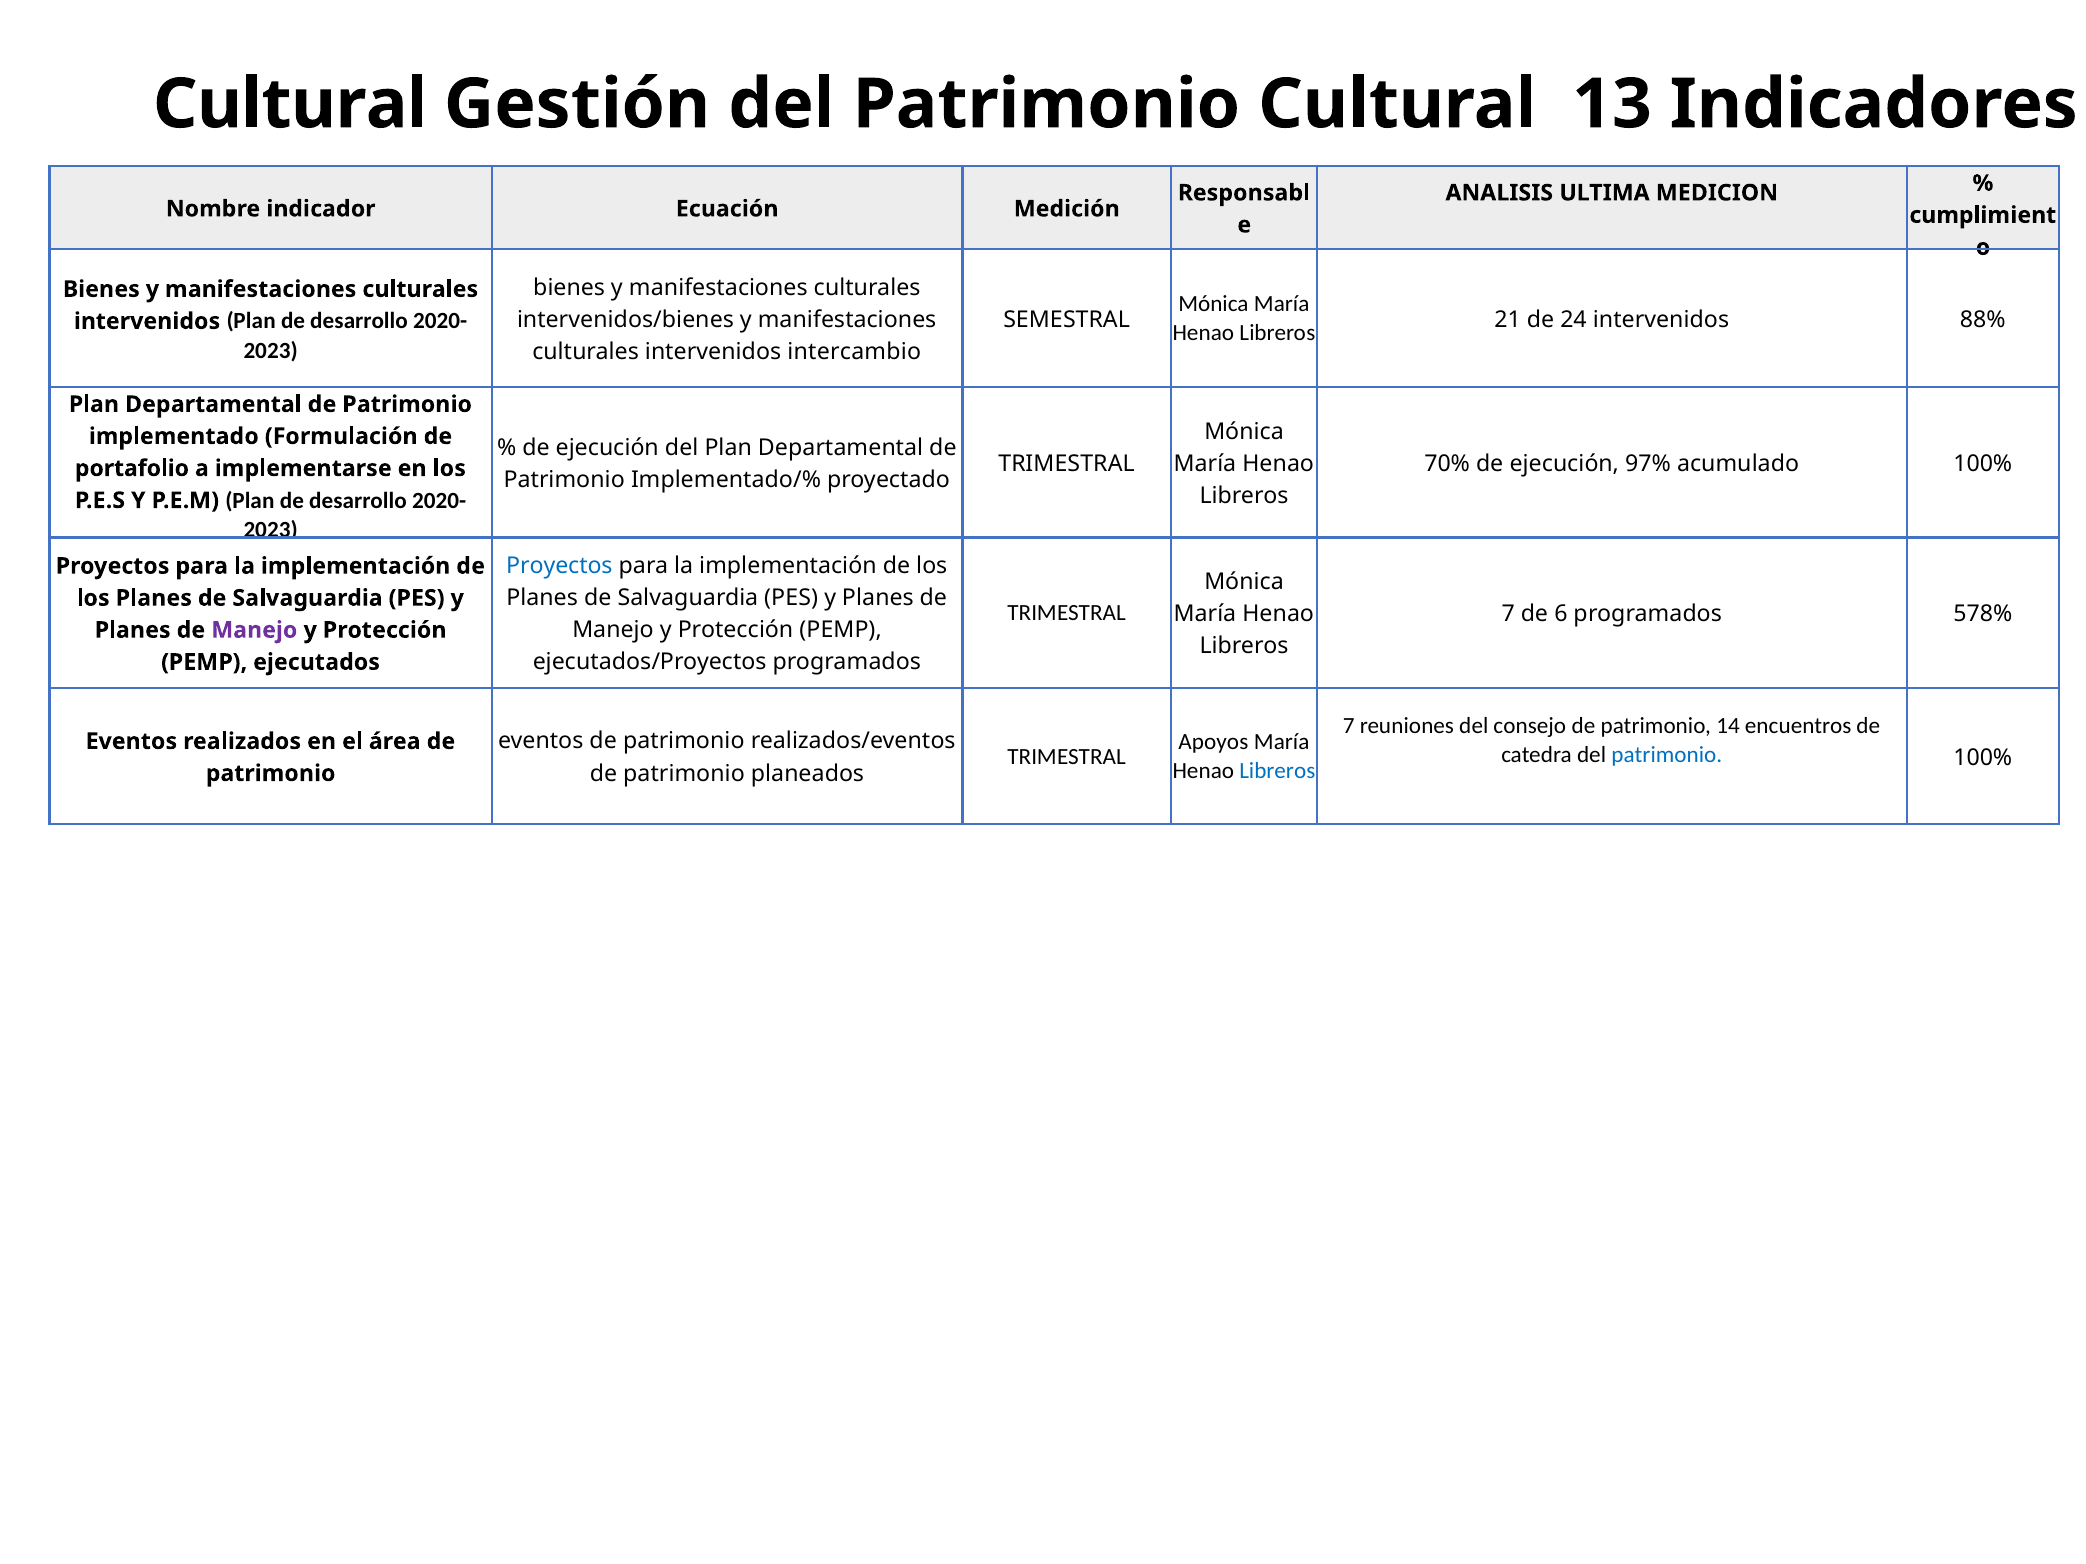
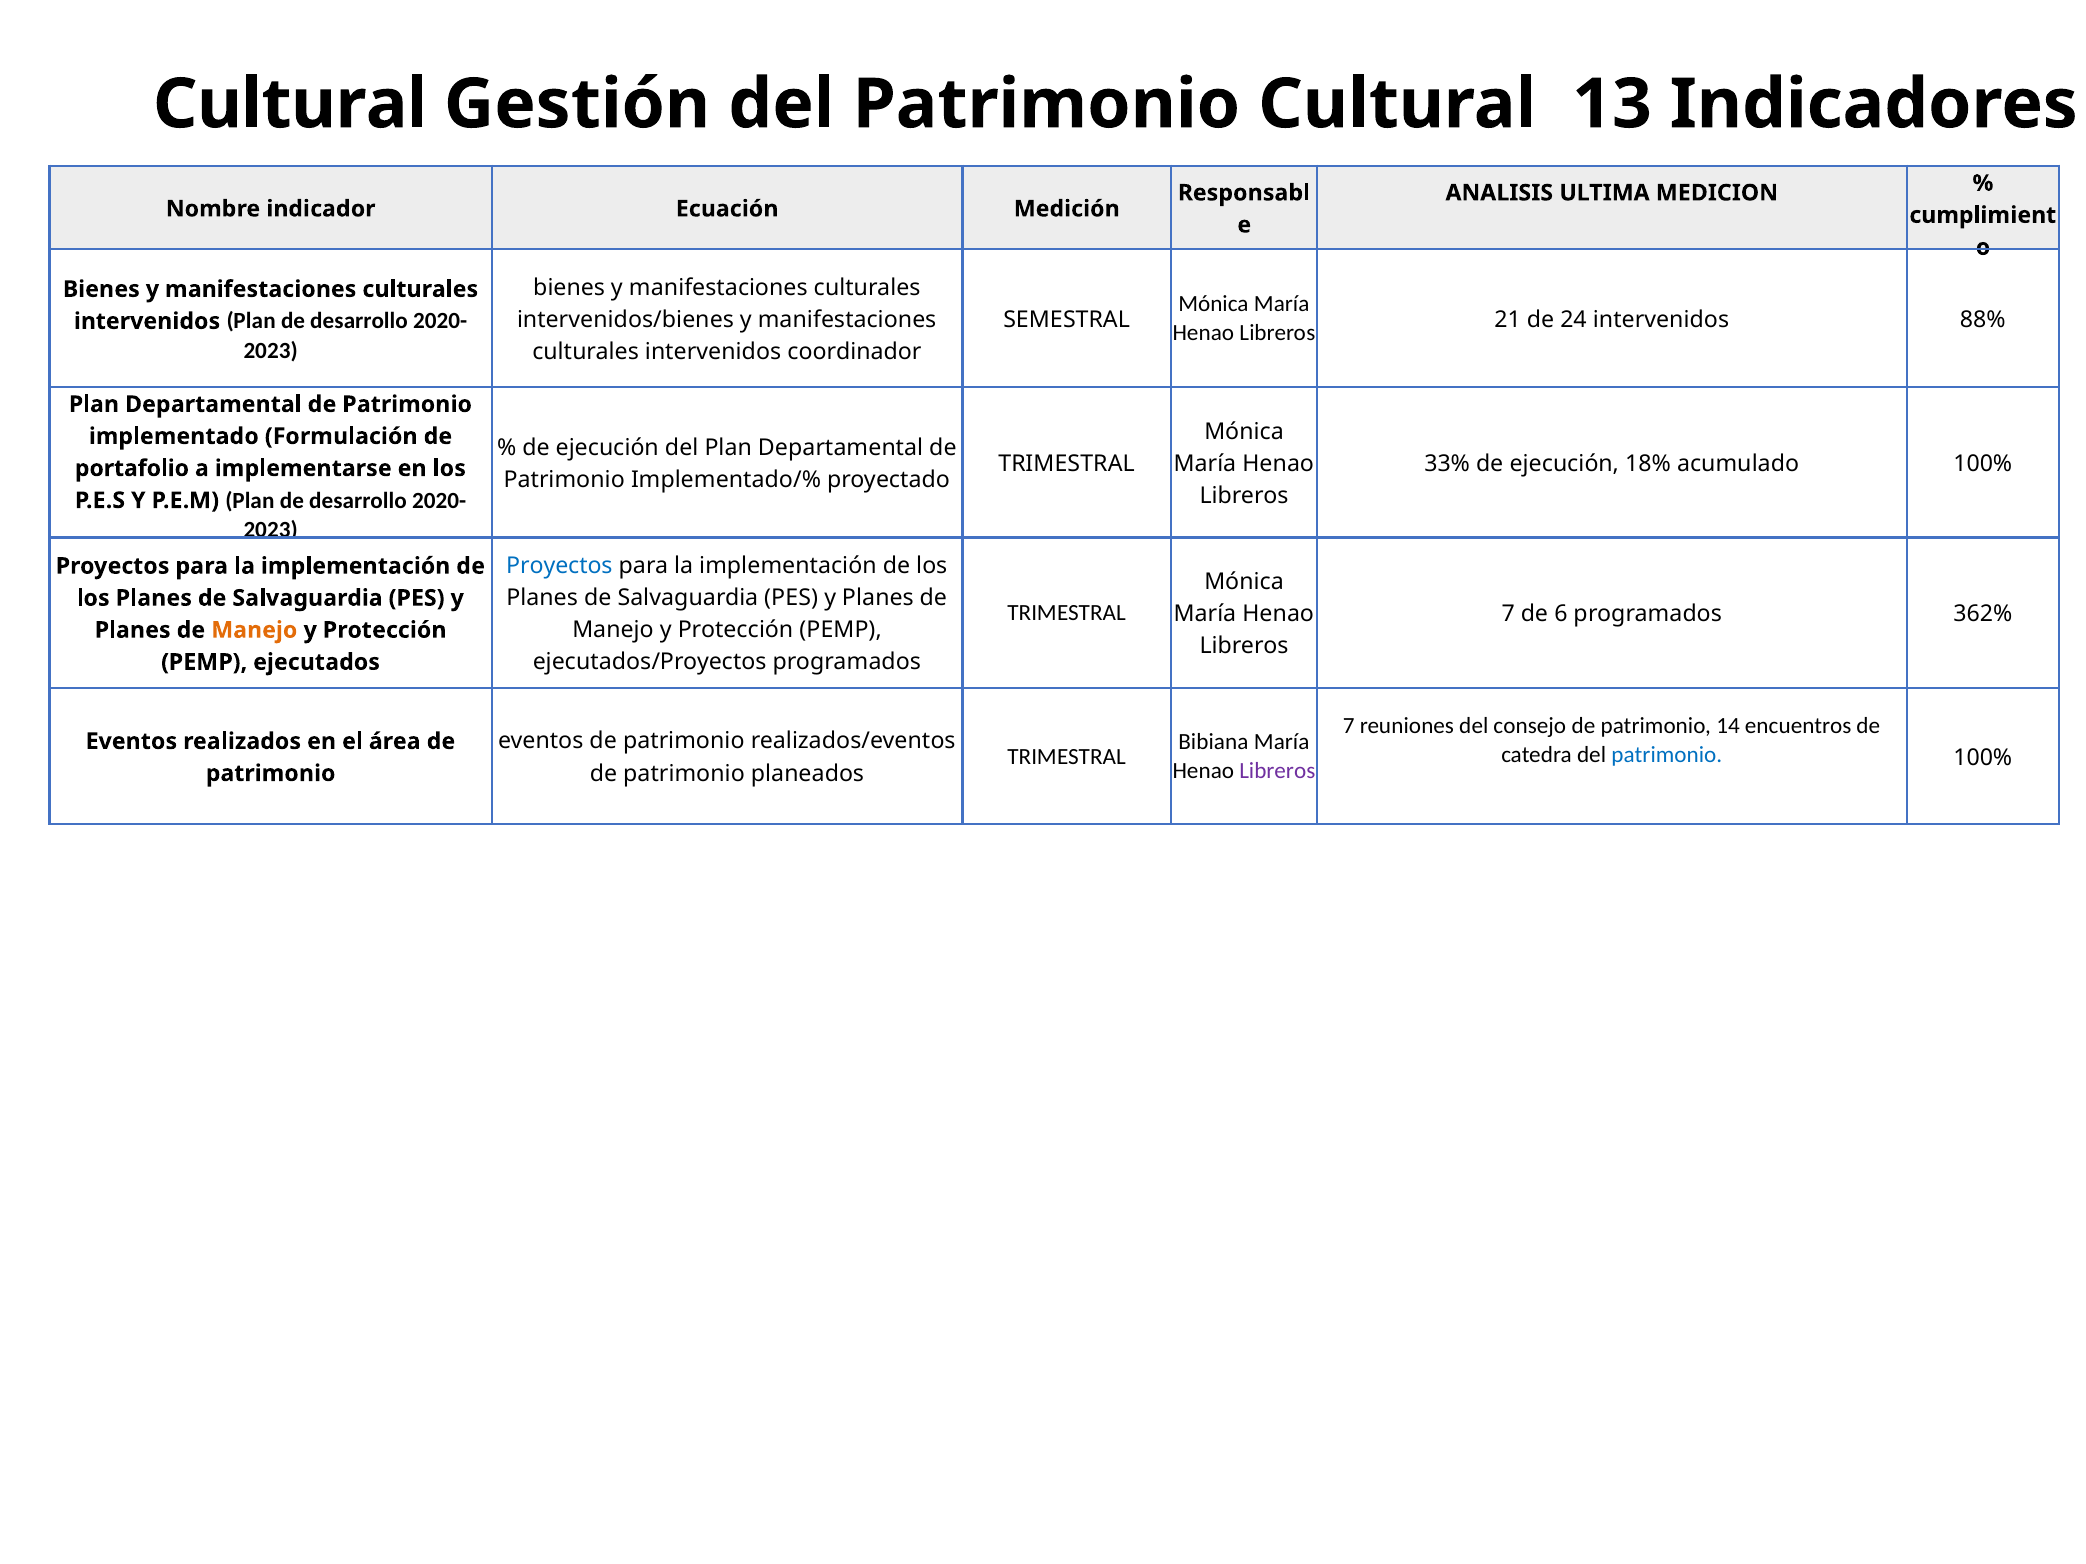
intercambio: intercambio -> coordinador
70%: 70% -> 33%
97%: 97% -> 18%
578%: 578% -> 362%
Manejo at (254, 630) colour: purple -> orange
Apoyos: Apoyos -> Bibiana
Libreros at (1277, 771) colour: blue -> purple
